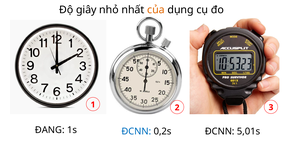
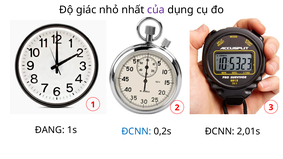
giây: giây -> giác
của colour: orange -> purple
5,01s: 5,01s -> 2,01s
